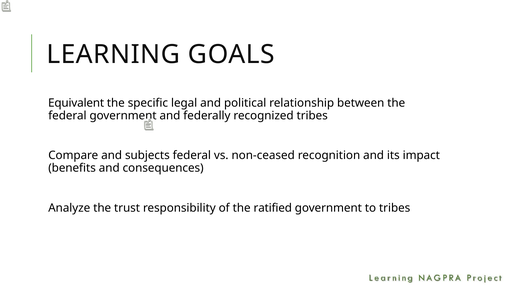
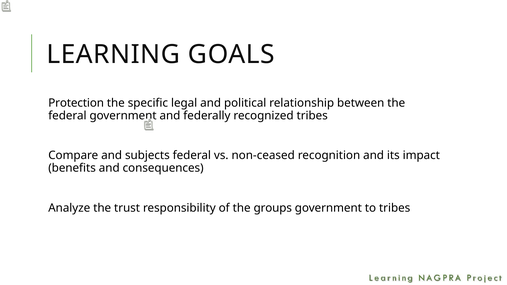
Equivalent: Equivalent -> Protection
ratified: ratified -> groups
